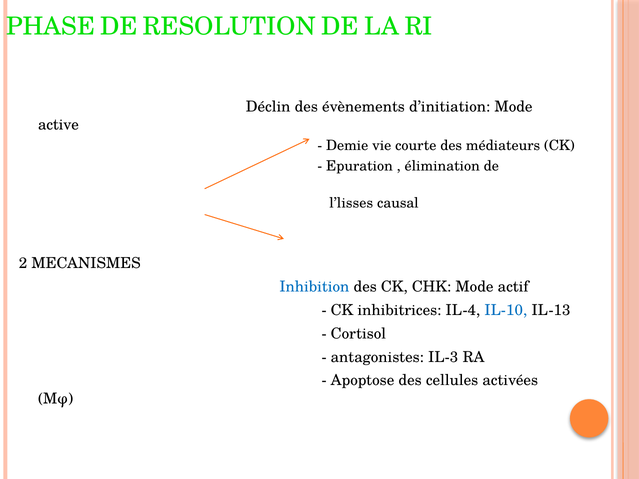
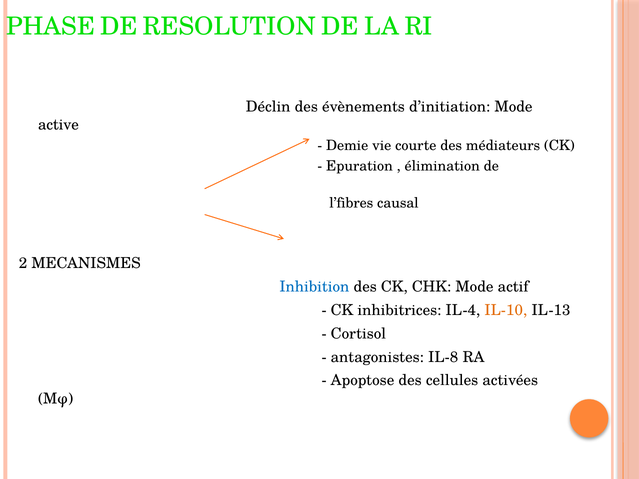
l’lisses: l’lisses -> l’fibres
IL-10 colour: blue -> orange
IL-3: IL-3 -> IL-8
